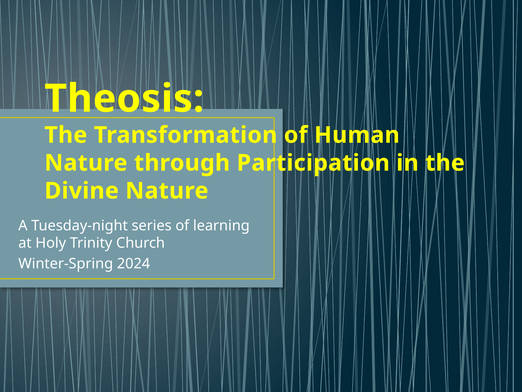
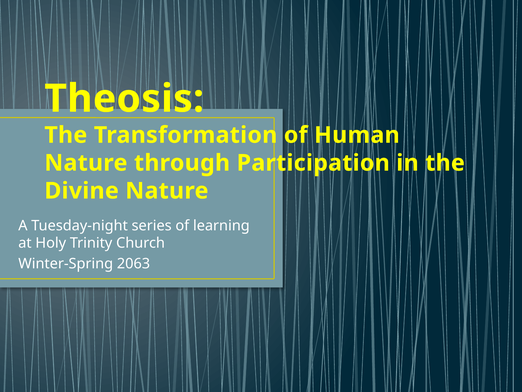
2024: 2024 -> 2063
